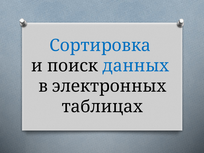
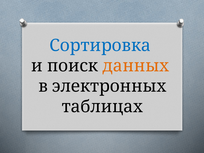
данных colour: blue -> orange
